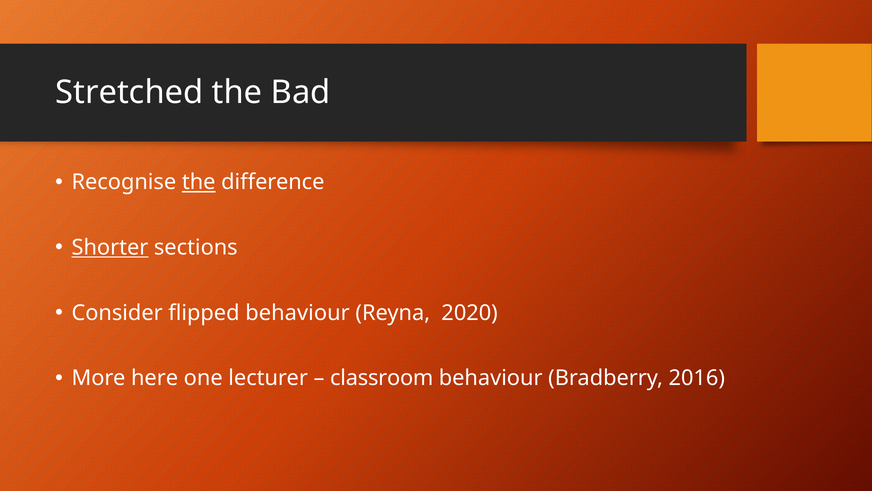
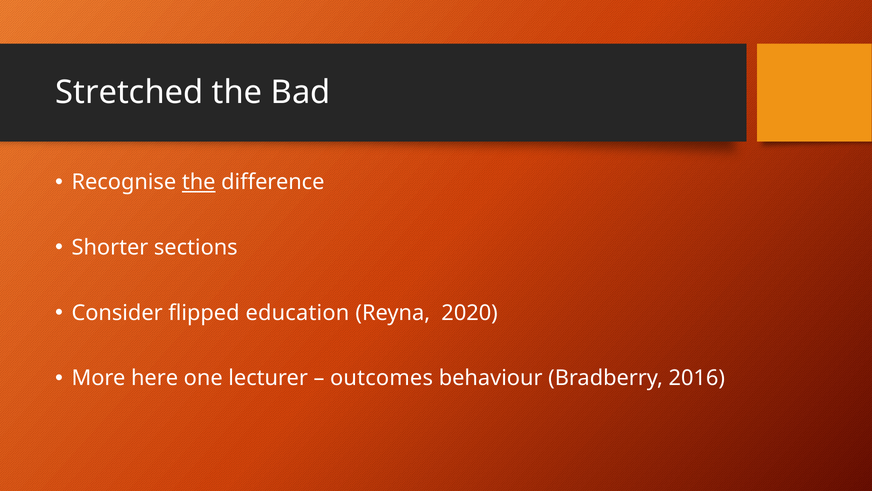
Shorter underline: present -> none
flipped behaviour: behaviour -> education
classroom: classroom -> outcomes
